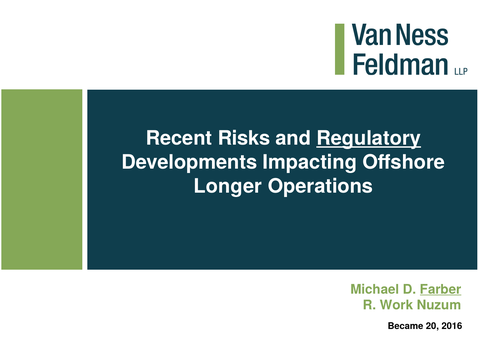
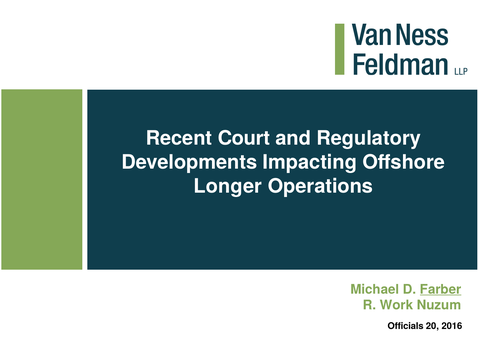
Risks: Risks -> Court
Regulatory underline: present -> none
Became: Became -> Officials
